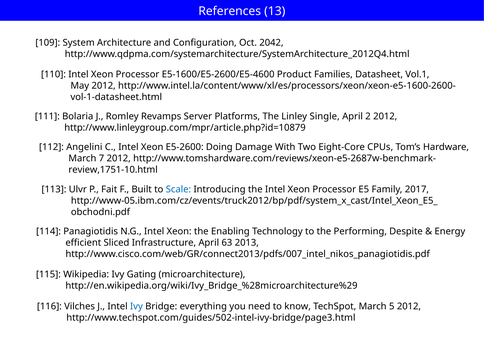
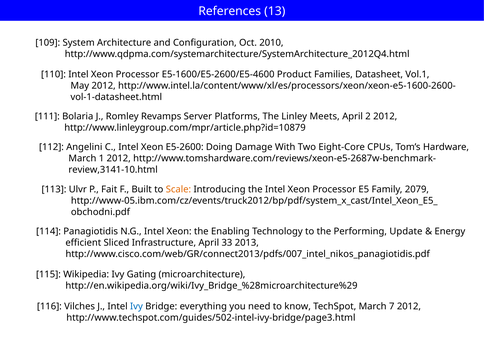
2042: 2042 -> 2010
Single: Single -> Meets
7: 7 -> 1
review,1751-10.html: review,1751-10.html -> review,3141-10.html
Scale colour: blue -> orange
2017: 2017 -> 2079
Despite: Despite -> Update
63: 63 -> 33
5: 5 -> 7
